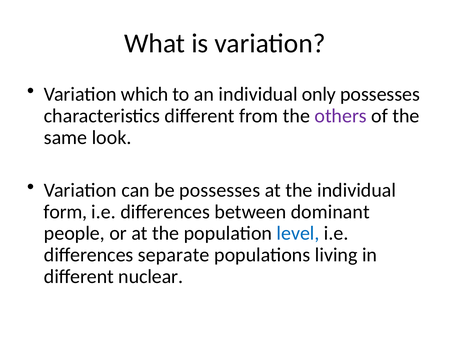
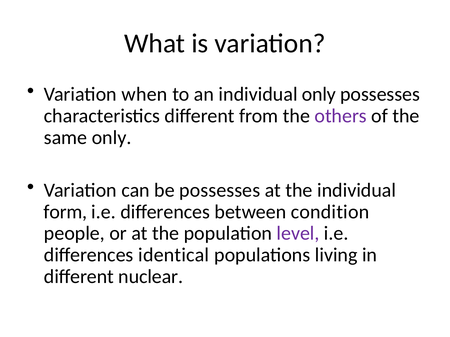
which: which -> when
same look: look -> only
dominant: dominant -> condition
level colour: blue -> purple
separate: separate -> identical
